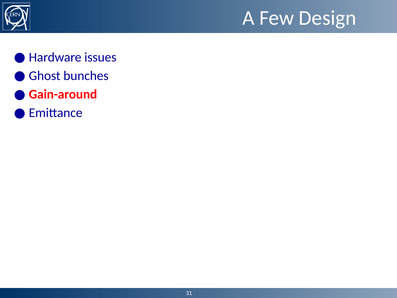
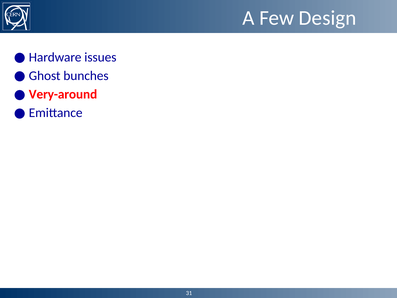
Gain-around: Gain-around -> Very-around
